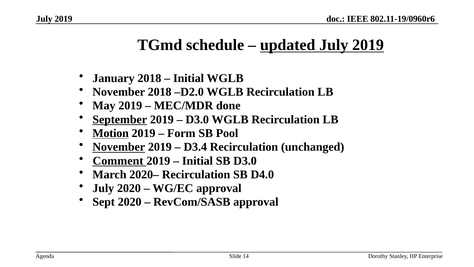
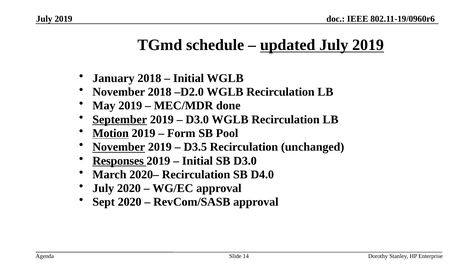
D3.4: D3.4 -> D3.5
Comment: Comment -> Responses
